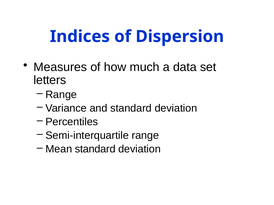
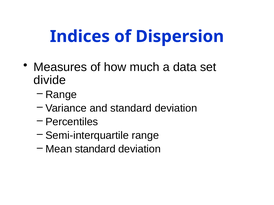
letters: letters -> divide
